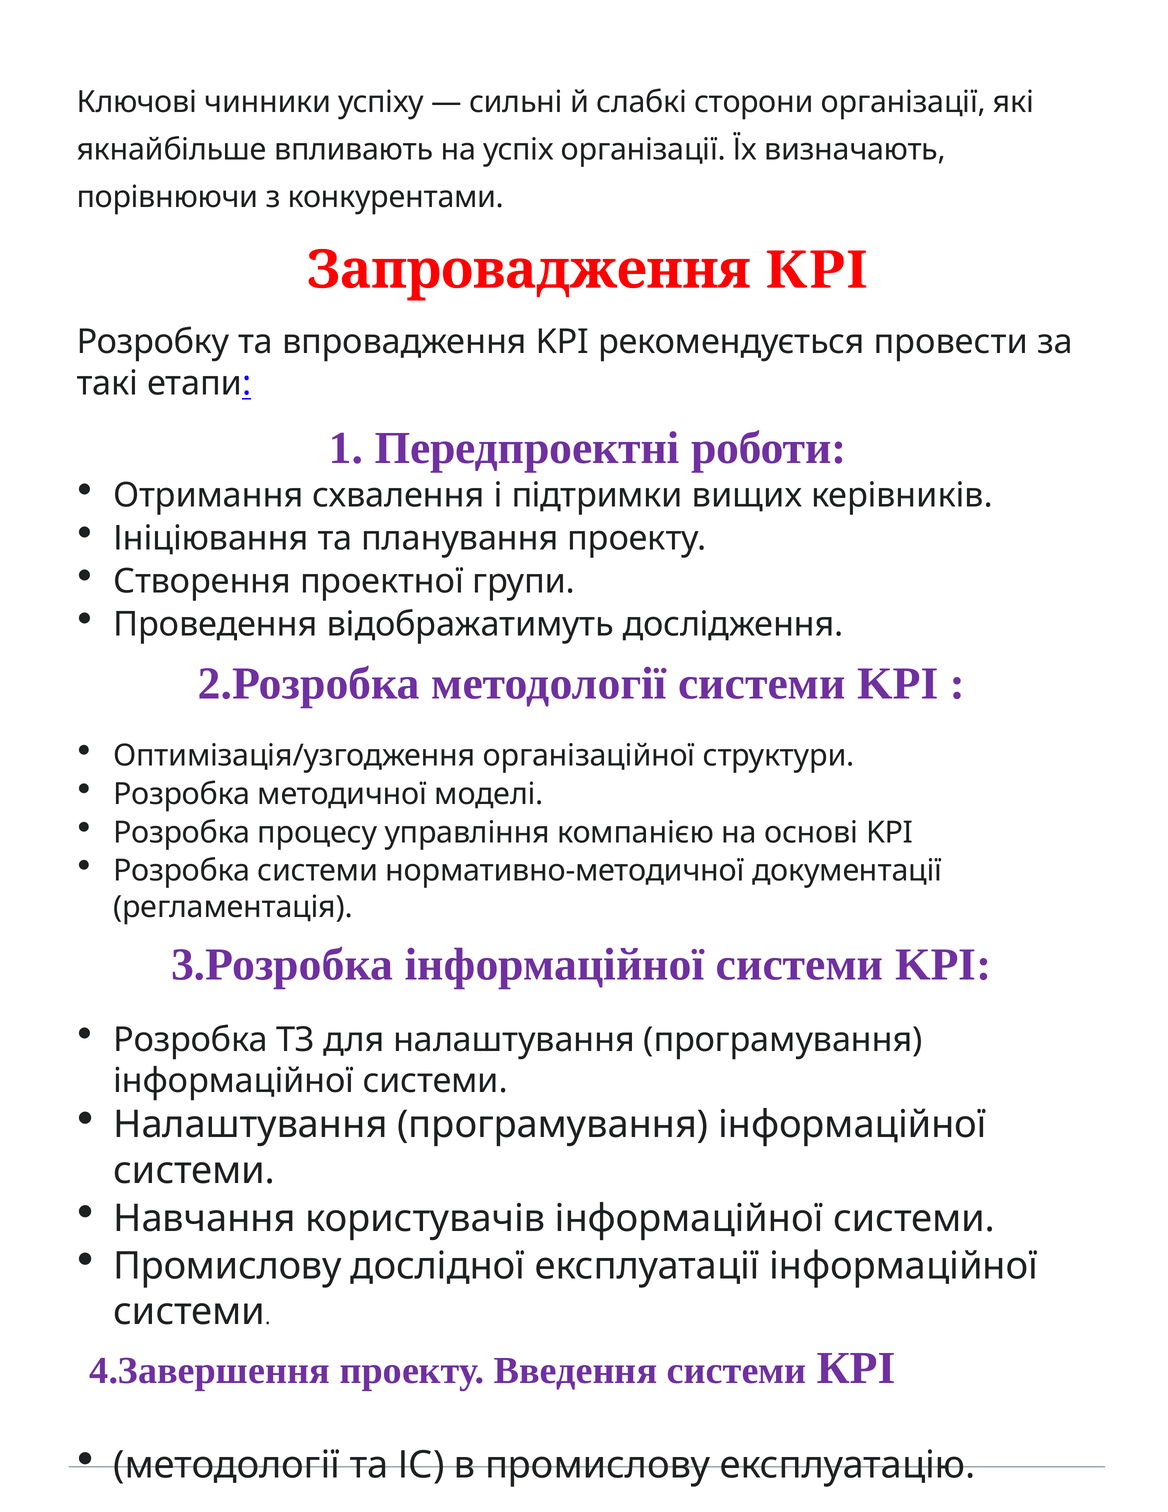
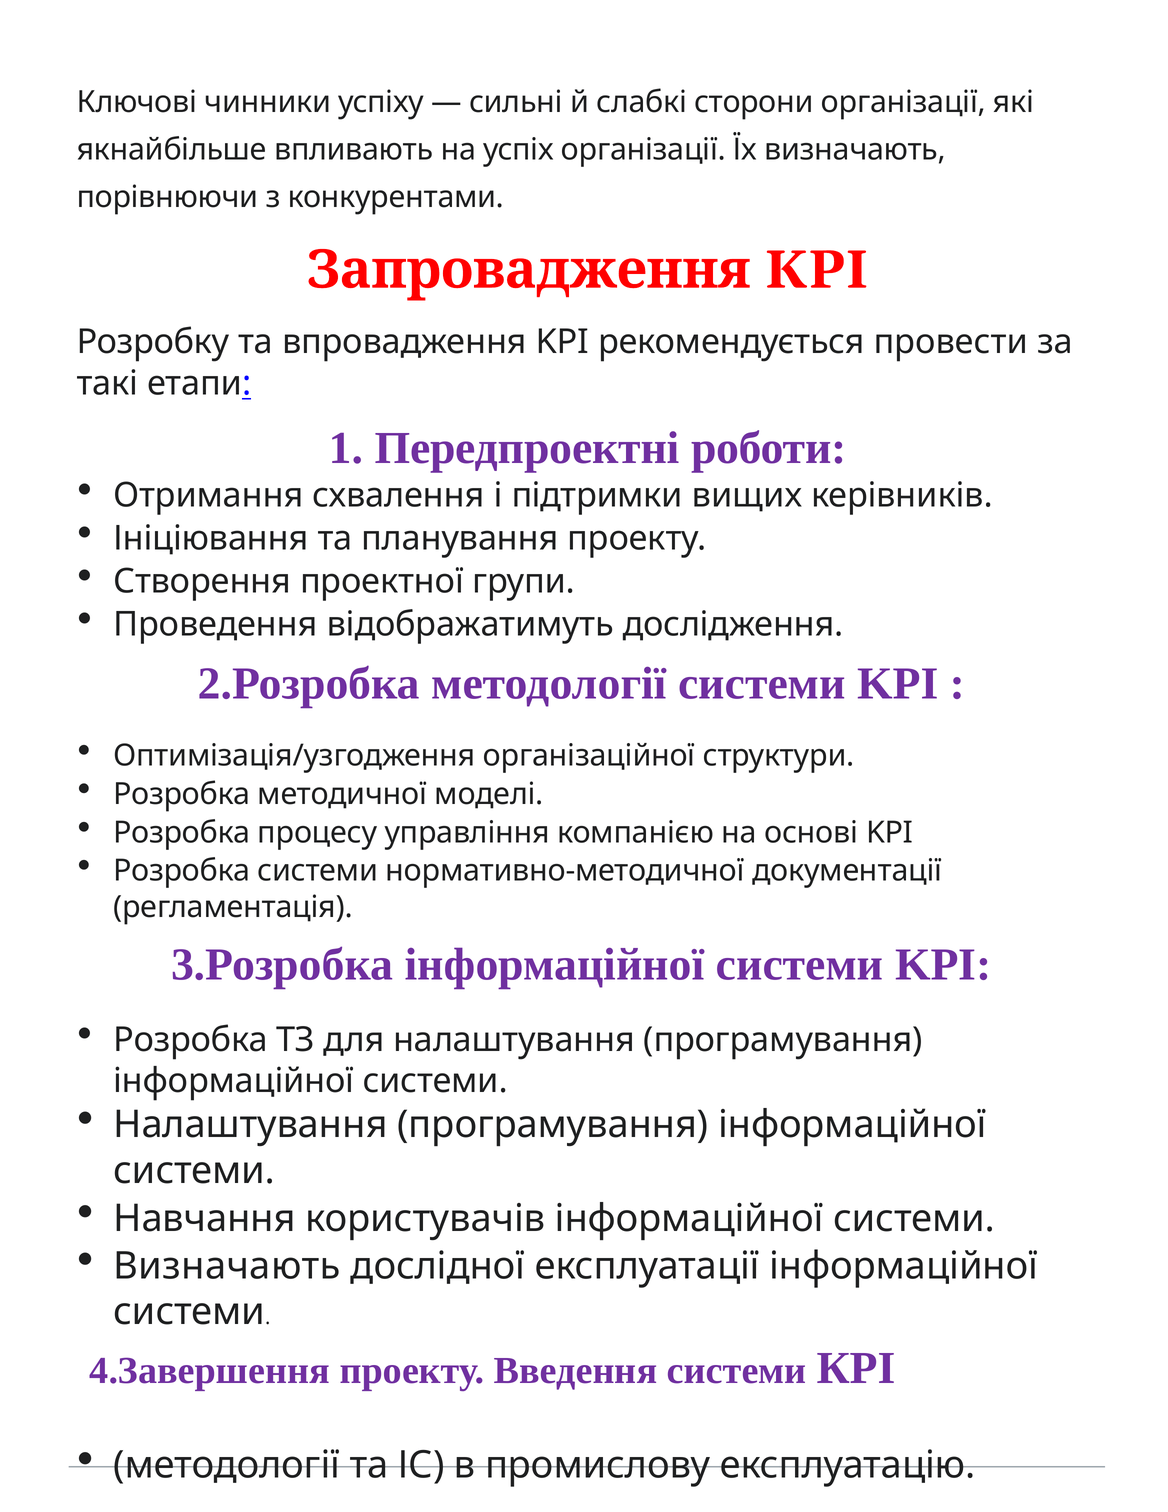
Промислову at (227, 1266): Промислову -> Визначають
